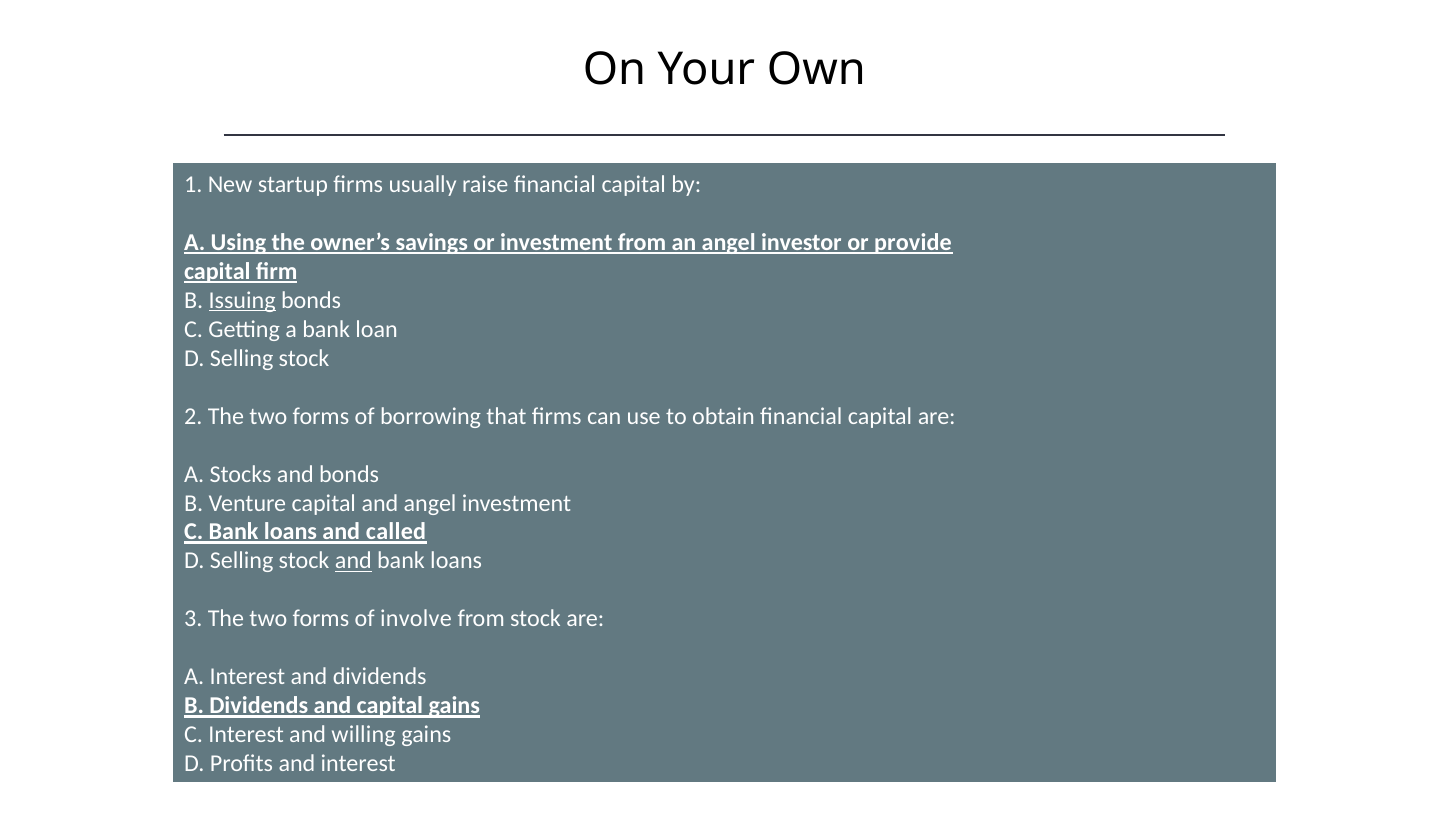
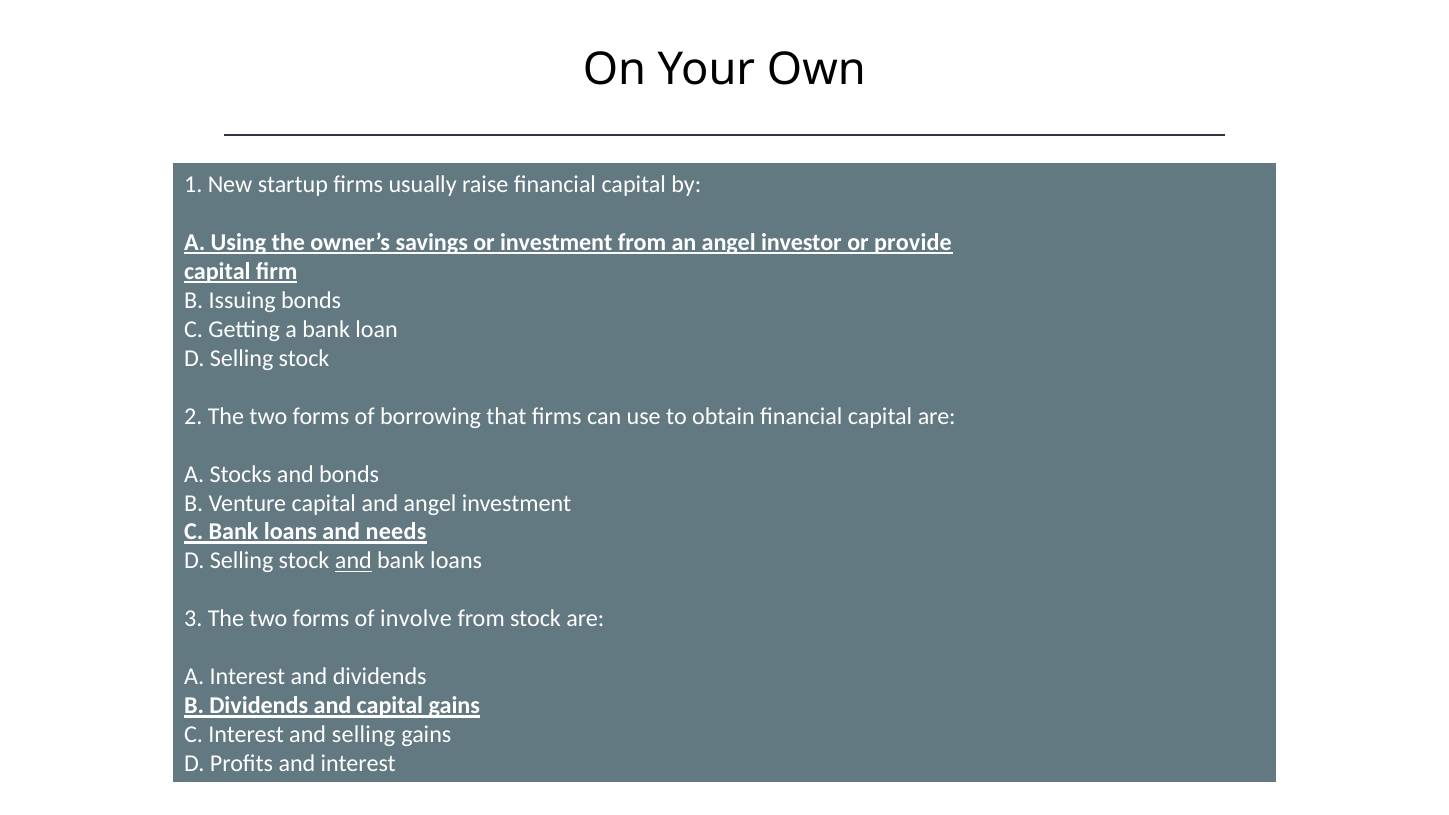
Issuing underline: present -> none
called: called -> needs
and willing: willing -> selling
